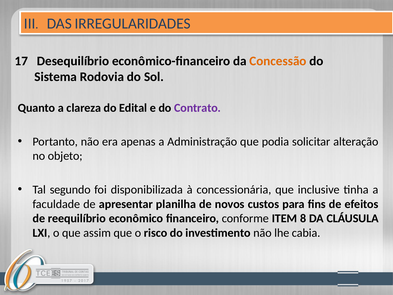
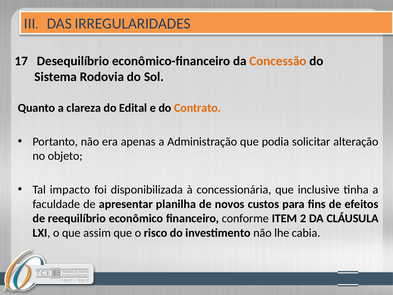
Contrato colour: purple -> orange
segundo: segundo -> impacto
8: 8 -> 2
